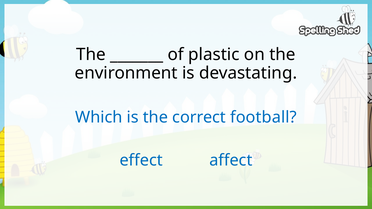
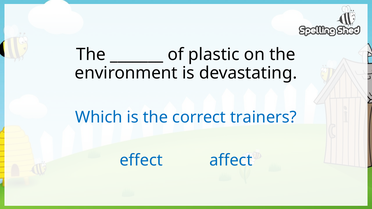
football: football -> trainers
